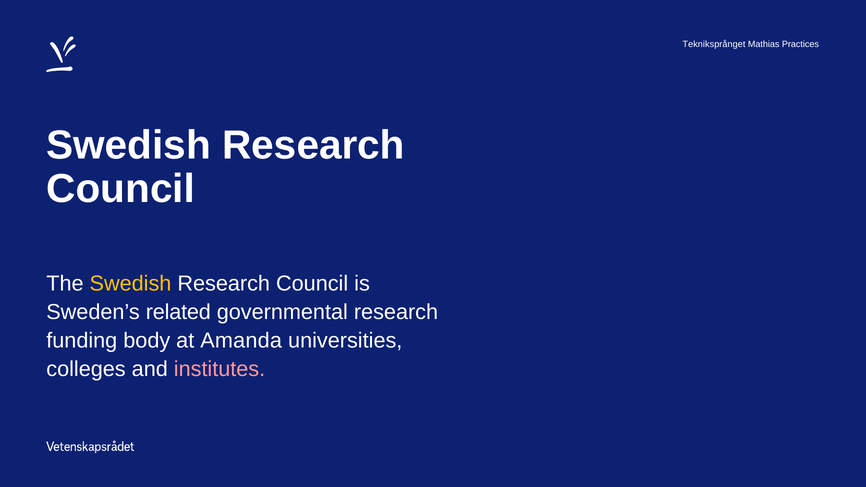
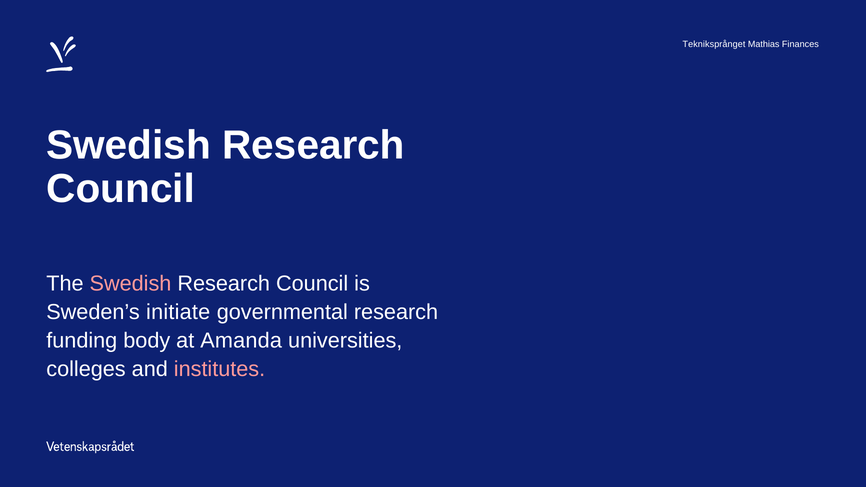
Practices: Practices -> Finances
Swedish at (130, 284) colour: yellow -> pink
related: related -> initiate
